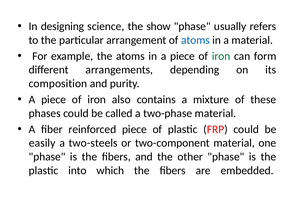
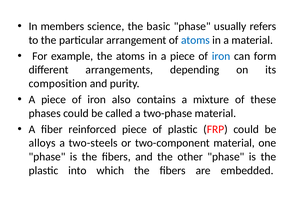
designing: designing -> members
show: show -> basic
iron at (221, 56) colour: green -> blue
easily: easily -> alloys
